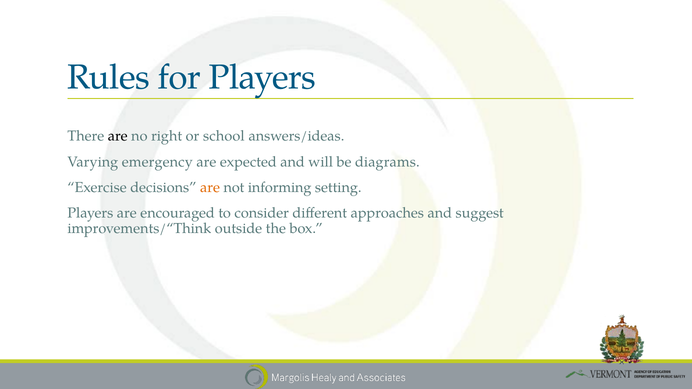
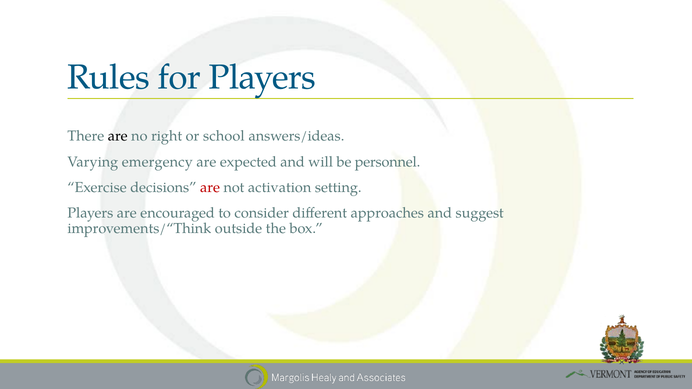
diagrams: diagrams -> personnel
are at (210, 188) colour: orange -> red
informing: informing -> activation
